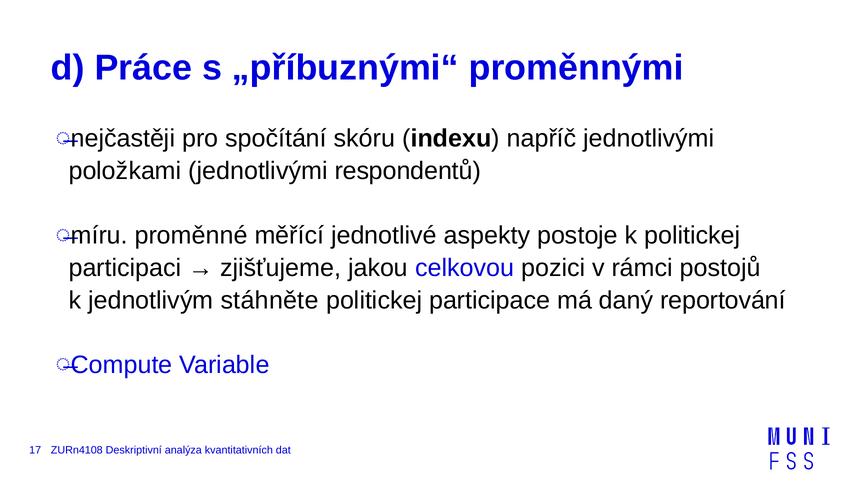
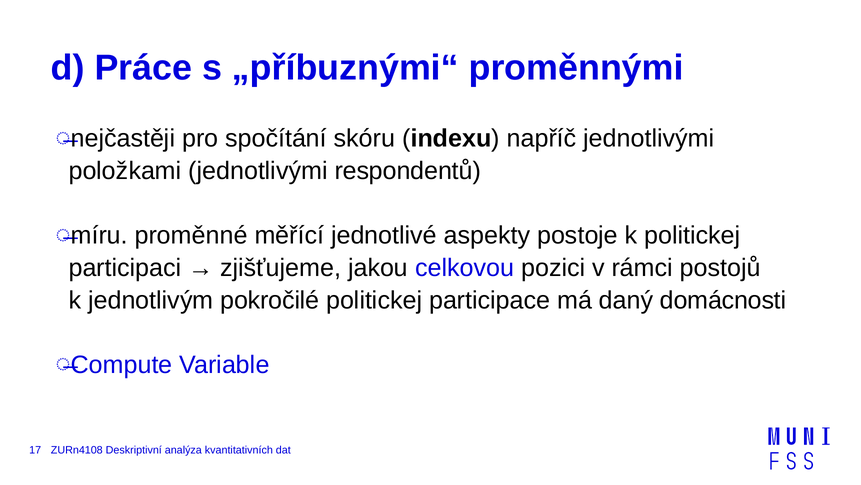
stáhněte: stáhněte -> pokročilé
reportování: reportování -> domácnosti
